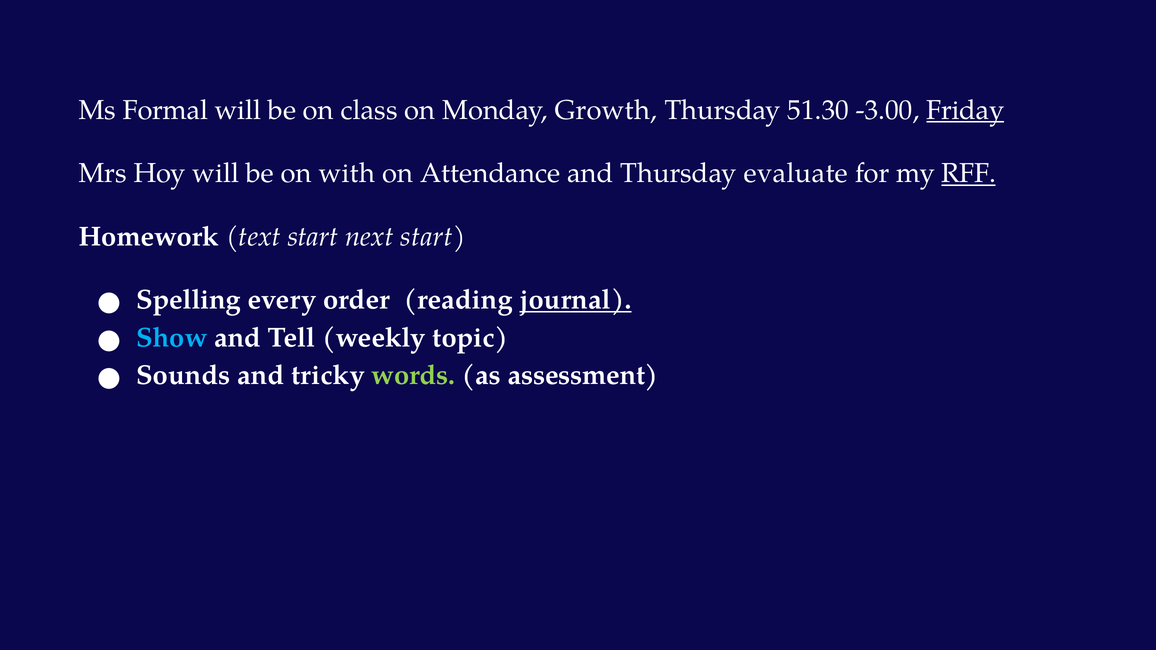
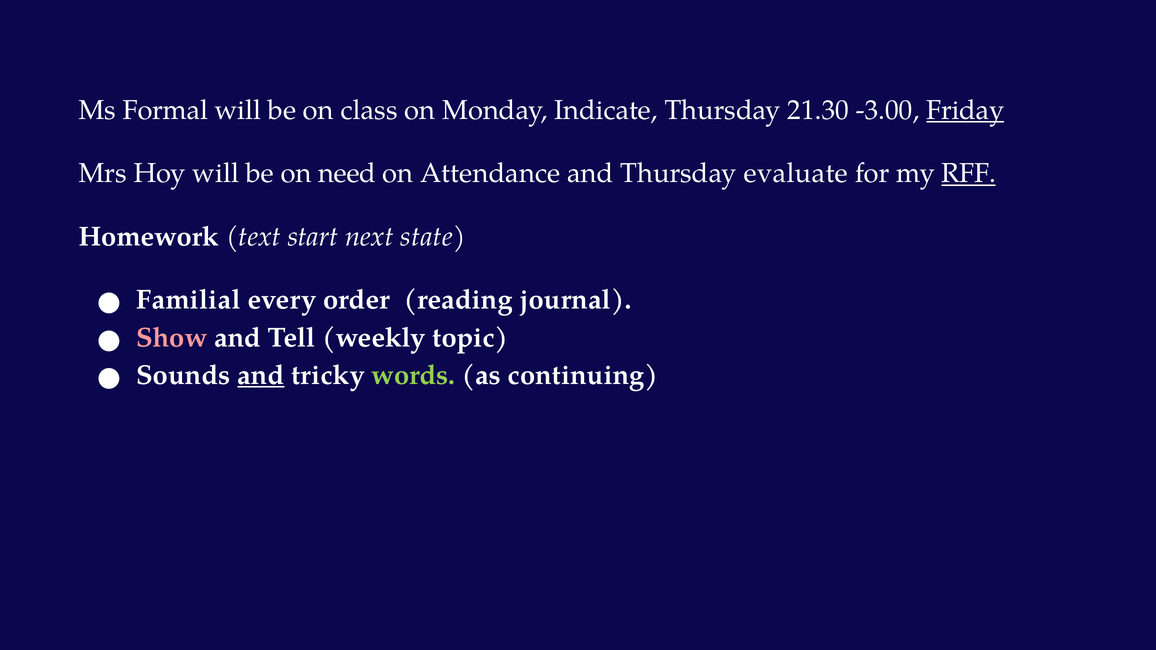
Growth: Growth -> Indicate
51.30: 51.30 -> 21.30
with: with -> need
next start: start -> state
Spelling: Spelling -> Familial
journal underline: present -> none
Show colour: light blue -> pink
and at (261, 375) underline: none -> present
assessment: assessment -> continuing
